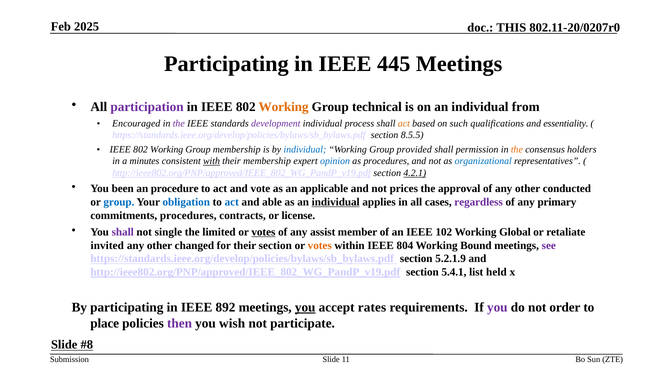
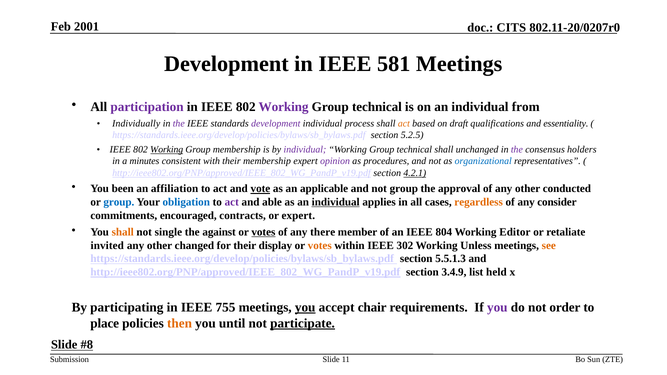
2025: 2025 -> 2001
THIS: THIS -> CITS
Participating at (226, 64): Participating -> Development
445: 445 -> 581
Working at (284, 107) colour: orange -> purple
Encouraged: Encouraged -> Individually
such: such -> draft
8.5.5: 8.5.5 -> 5.2.5
Working at (167, 150) underline: none -> present
individual at (305, 150) colour: blue -> purple
provided at (414, 150): provided -> technical
permission: permission -> unchanged
the at (517, 150) colour: orange -> purple
with underline: present -> none
opinion colour: blue -> purple
procedure: procedure -> affiliation
vote underline: none -> present
not prices: prices -> group
act at (232, 202) colour: blue -> purple
regardless colour: purple -> orange
primary: primary -> consider
commitments procedures: procedures -> encouraged
or license: license -> expert
shall at (123, 232) colour: purple -> orange
limited: limited -> against
assist: assist -> there
102: 102 -> 804
Global: Global -> Editor
their section: section -> display
804: 804 -> 302
Bound: Bound -> Unless
see colour: purple -> orange
5.2.1.9: 5.2.1.9 -> 5.5.1.3
5.4.1: 5.4.1 -> 3.4.9
892: 892 -> 755
rates: rates -> chair
then colour: purple -> orange
wish: wish -> until
participate underline: none -> present
